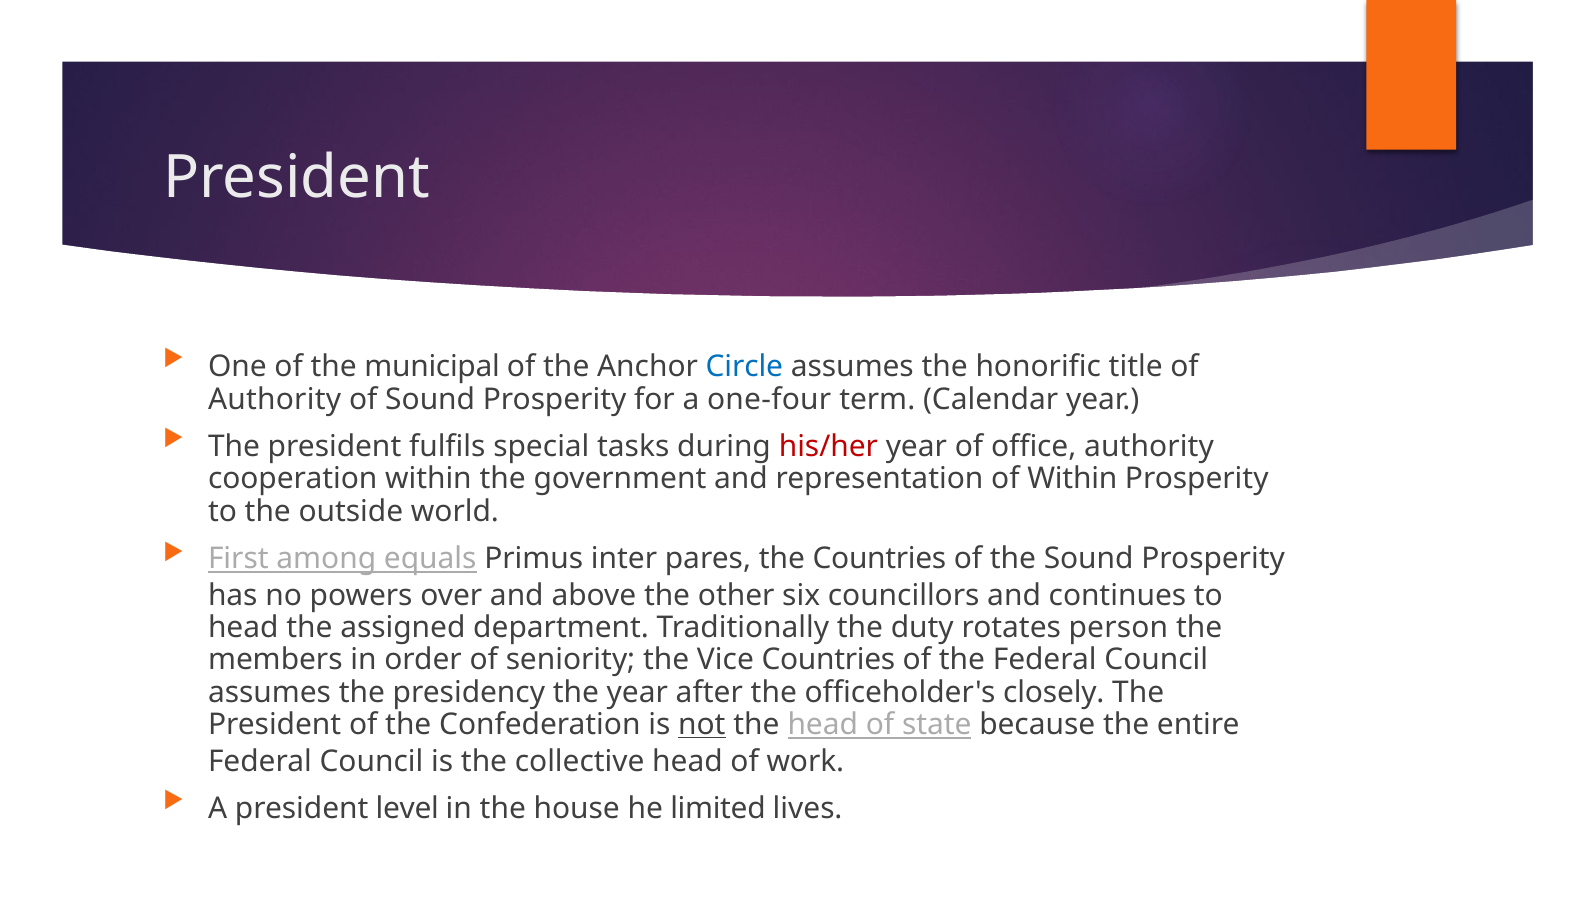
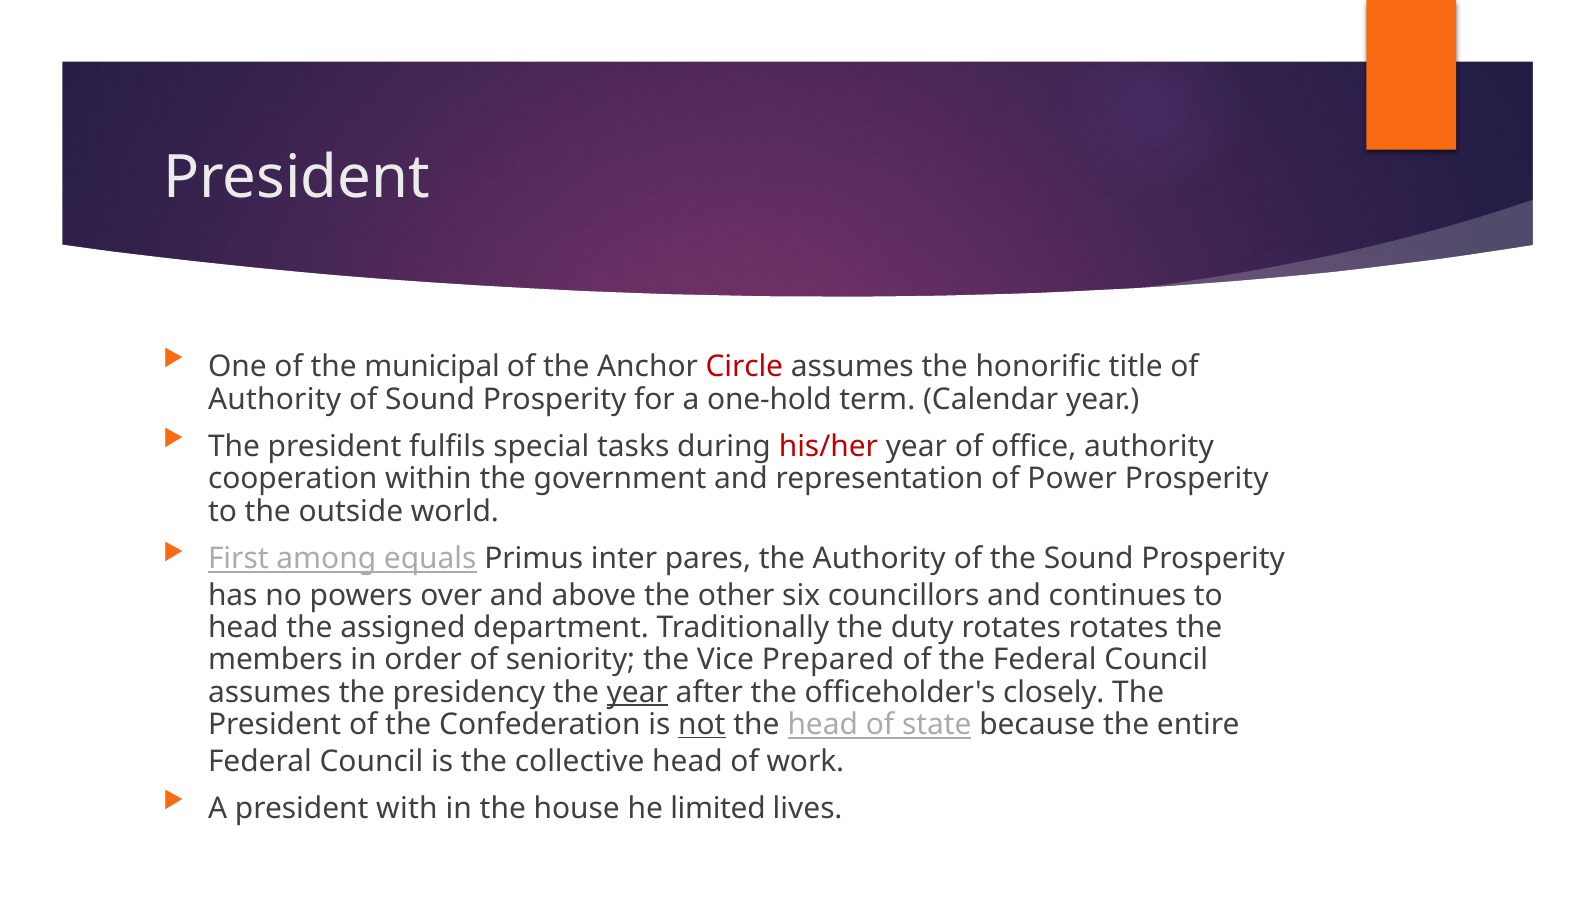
Circle colour: blue -> red
one-four: one-four -> one-hold
of Within: Within -> Power
the Countries: Countries -> Authority
rotates person: person -> rotates
Vice Countries: Countries -> Prepared
year at (637, 692) underline: none -> present
level: level -> with
